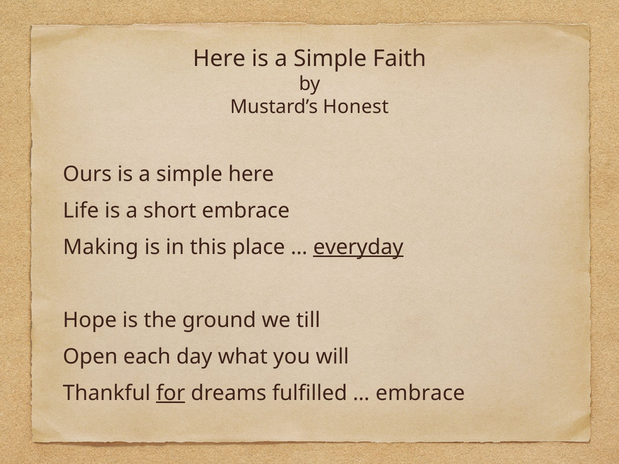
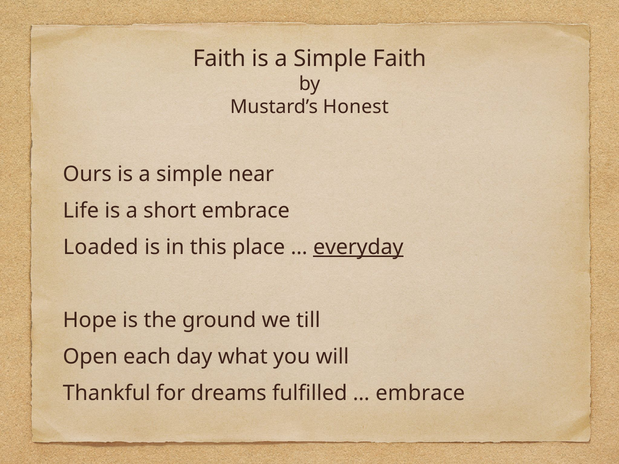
Here at (219, 59): Here -> Faith
simple here: here -> near
Making: Making -> Loaded
for underline: present -> none
